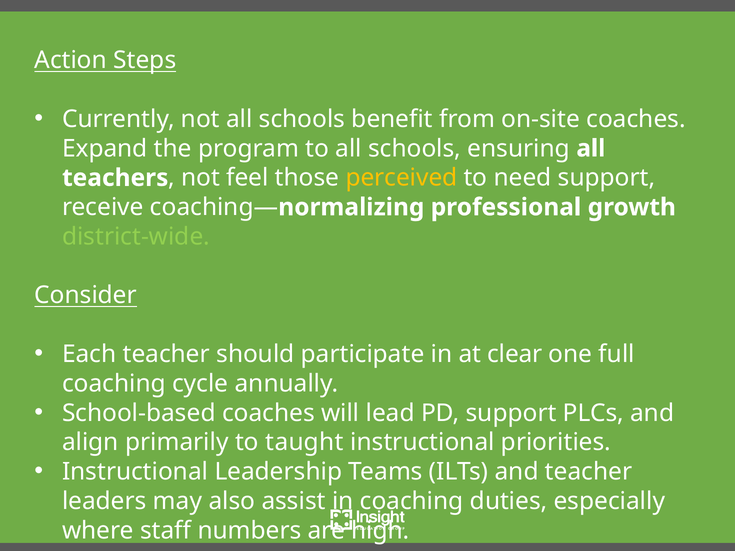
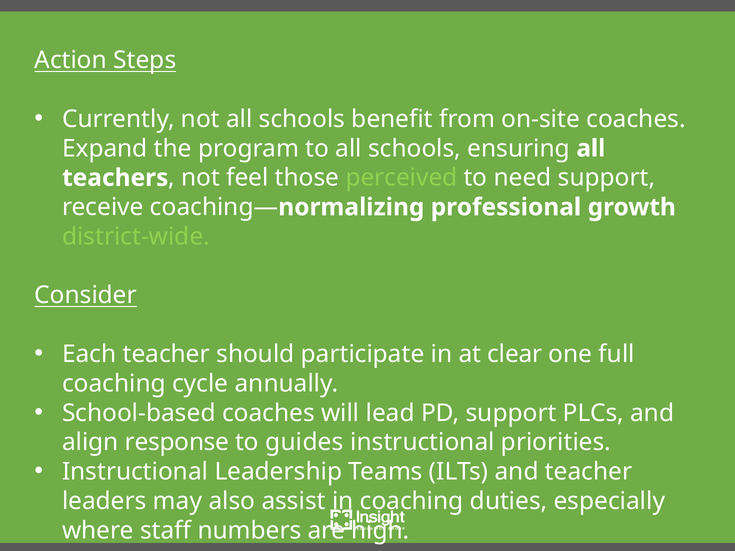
perceived colour: yellow -> light green
primarily: primarily -> response
taught: taught -> guides
